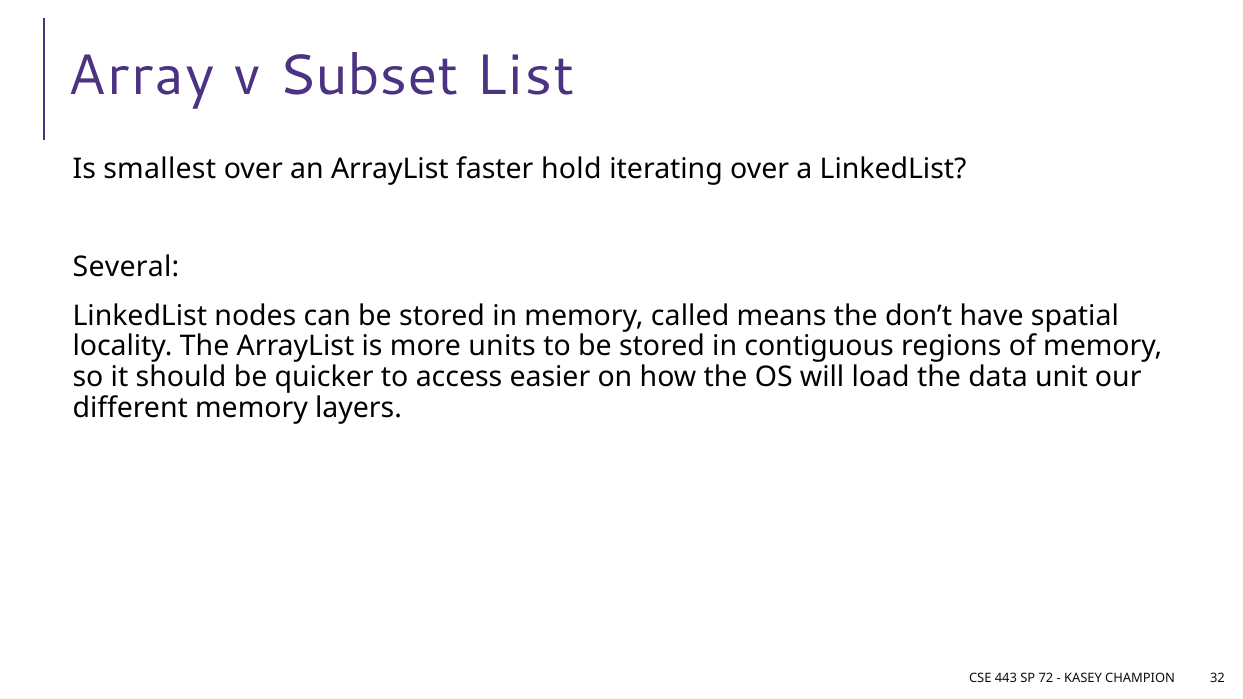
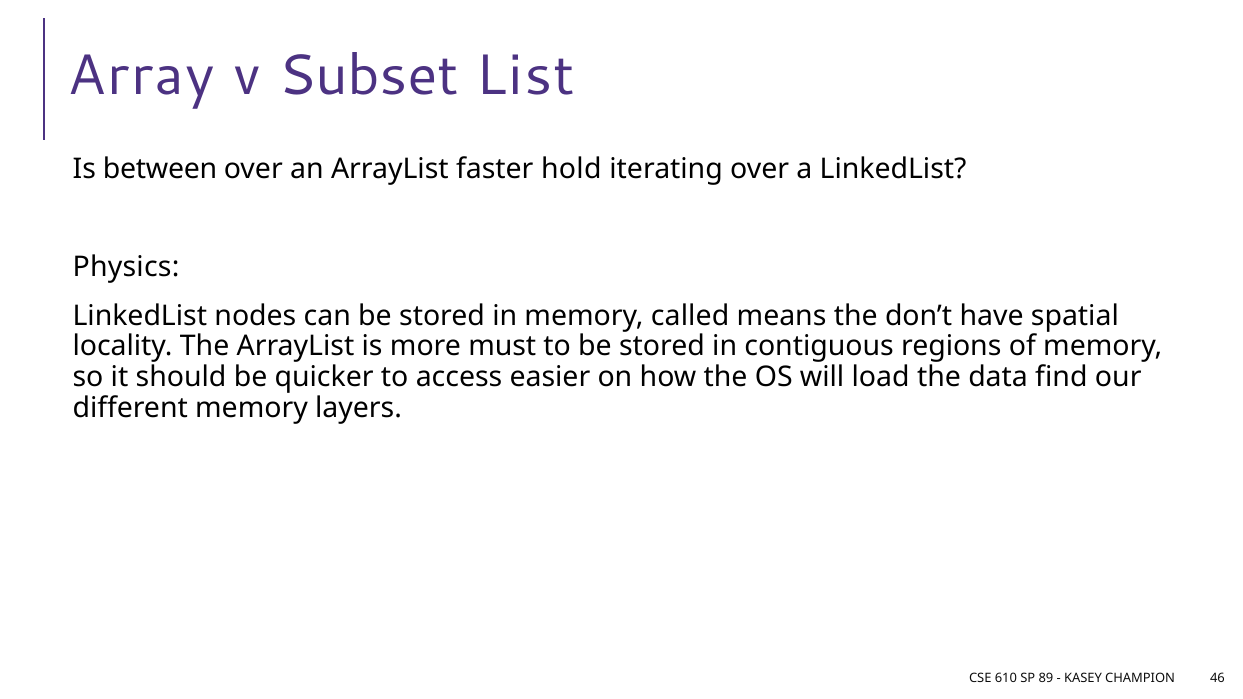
smallest: smallest -> between
Several: Several -> Physics
units: units -> must
unit: unit -> find
443: 443 -> 610
72: 72 -> 89
32: 32 -> 46
